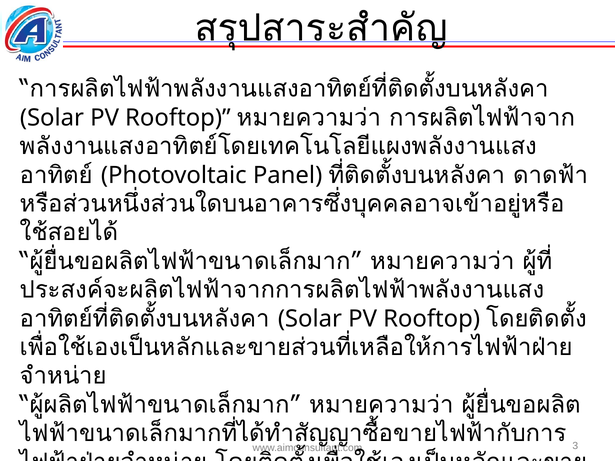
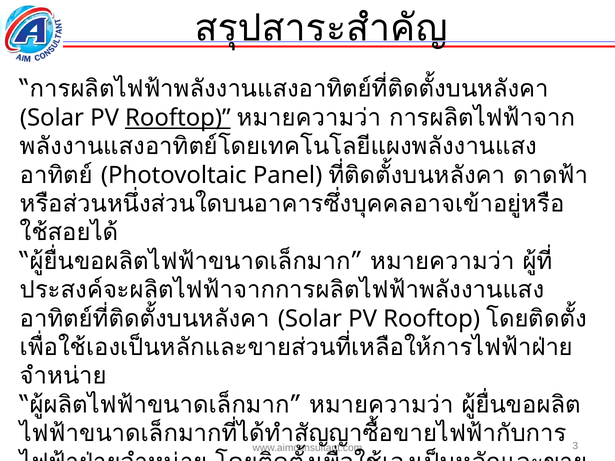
Rooftop at (178, 118) underline: none -> present
